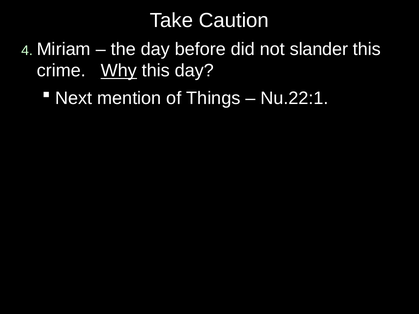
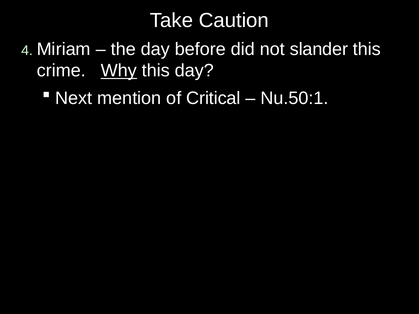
Things: Things -> Critical
Nu.22:1: Nu.22:1 -> Nu.50:1
